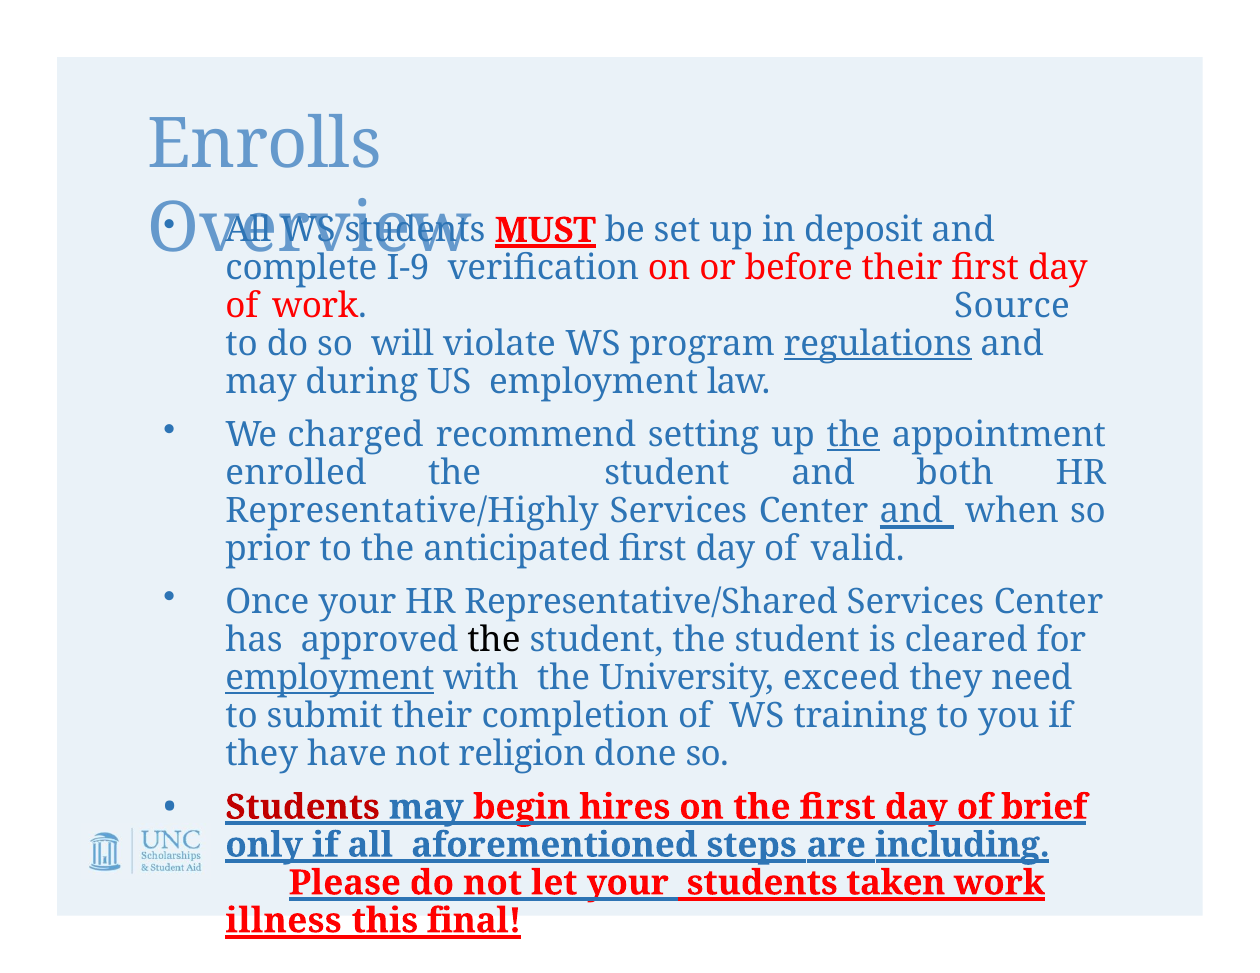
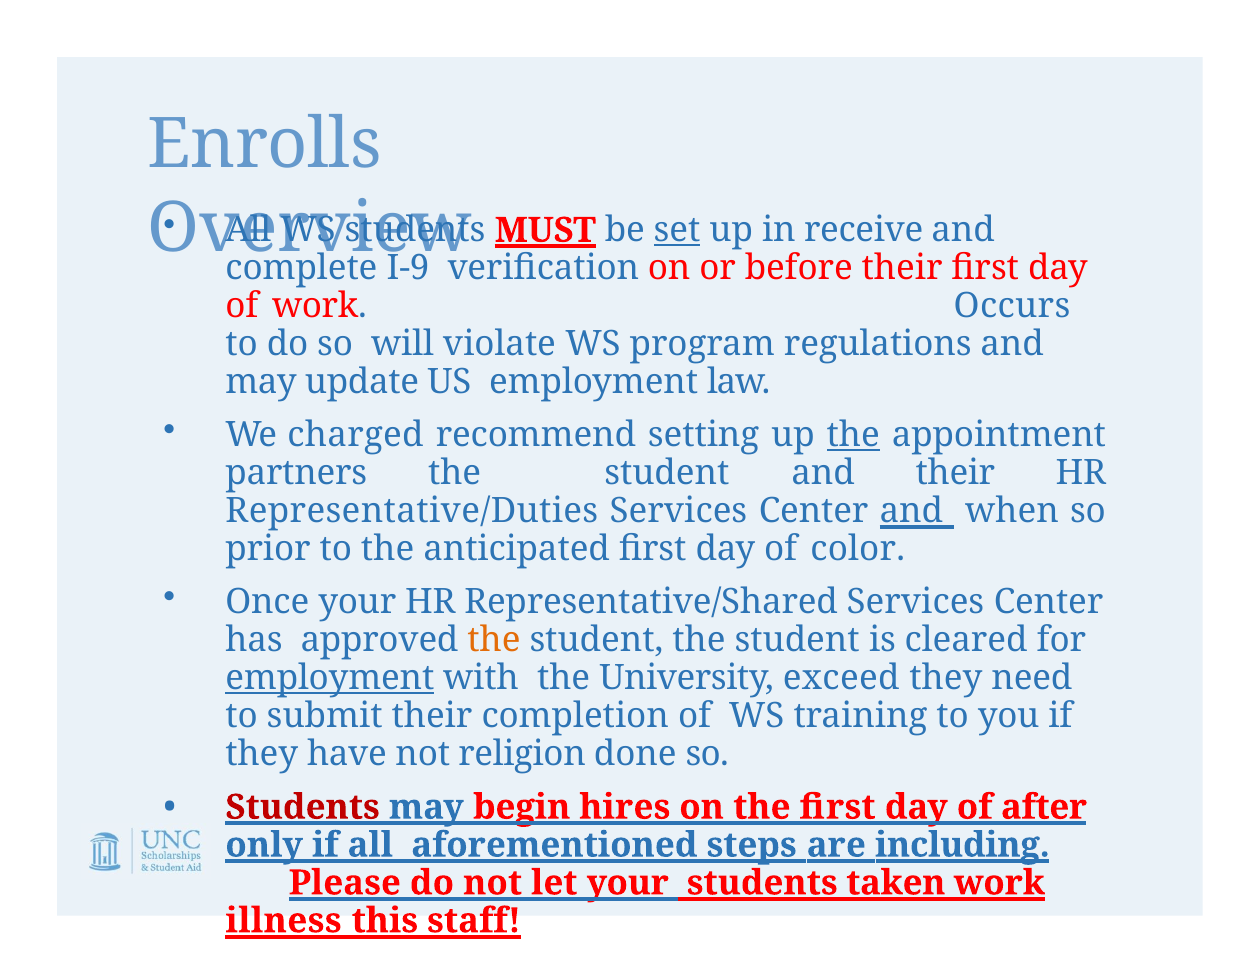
set underline: none -> present
deposit: deposit -> receive
Source: Source -> Occurs
regulations underline: present -> none
during: during -> update
enrolled: enrolled -> partners
and both: both -> their
Representative/Highly: Representative/Highly -> Representative/Duties
valid: valid -> color
the at (494, 641) colour: black -> orange
brief: brief -> after
final: final -> staff
